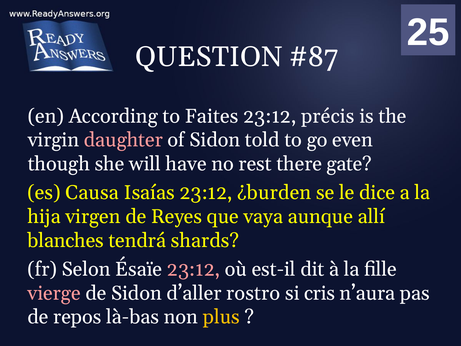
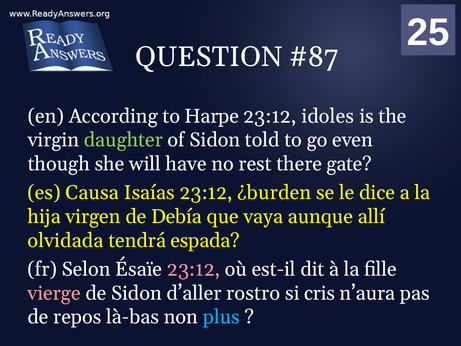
Faites: Faites -> Harpe
précis: précis -> idoles
daughter colour: pink -> light green
Reyes: Reyes -> Debía
blanches: blanches -> olvidada
shards: shards -> espada
plus colour: yellow -> light blue
